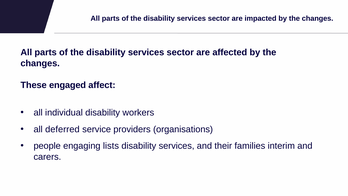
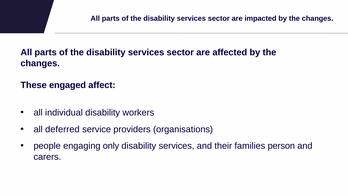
lists: lists -> only
interim: interim -> person
